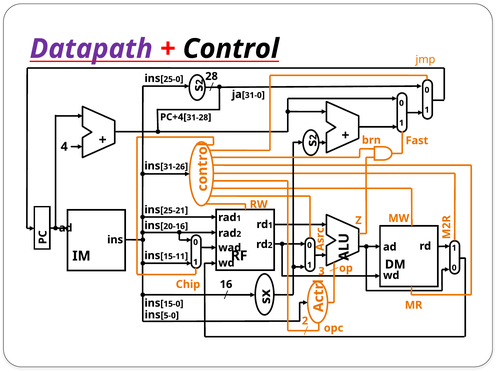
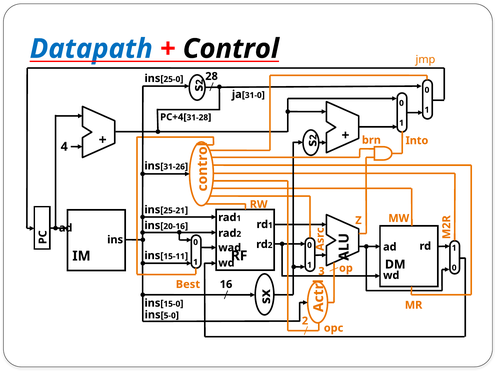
Datapath colour: purple -> blue
Fast: Fast -> Into
Chip: Chip -> Best
